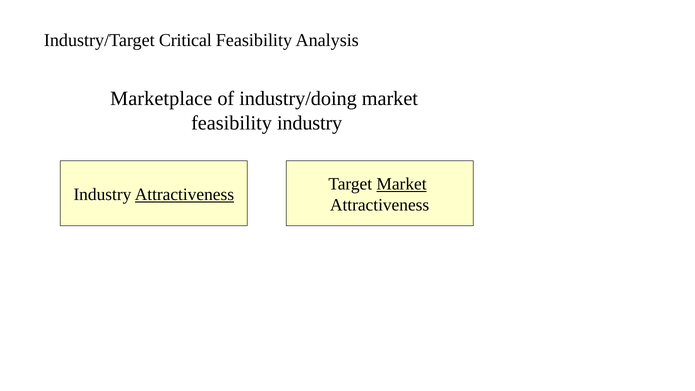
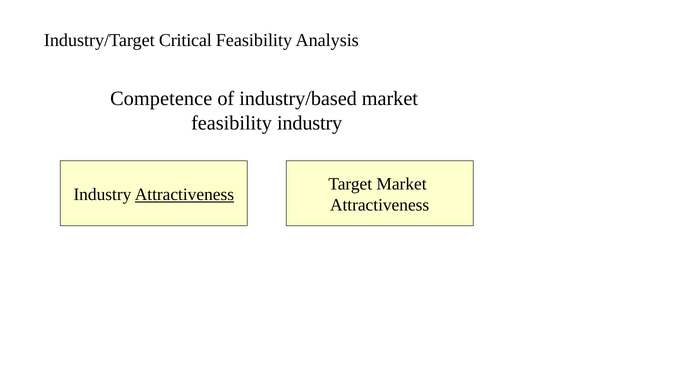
Marketplace: Marketplace -> Competence
industry/doing: industry/doing -> industry/based
Market at (402, 184) underline: present -> none
